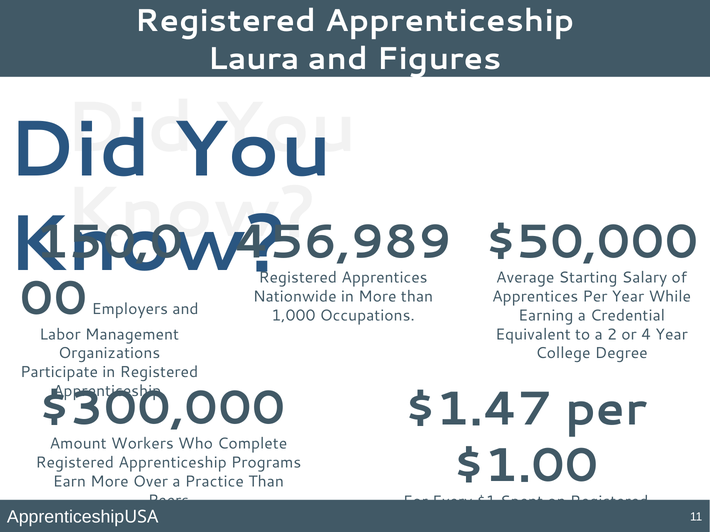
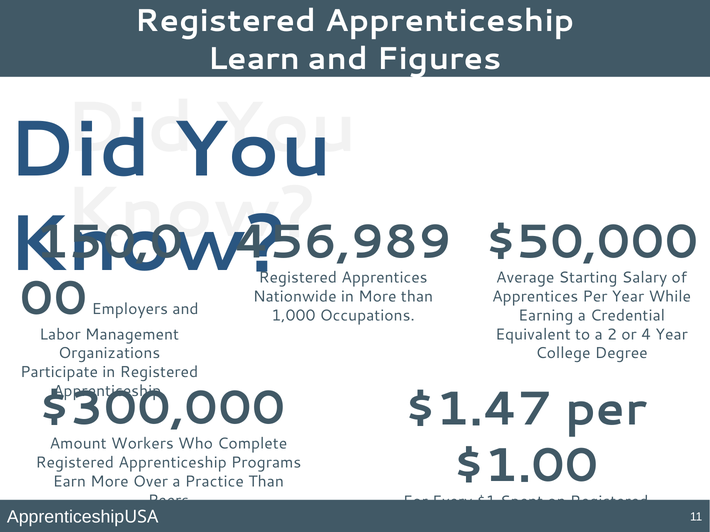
Laura: Laura -> Learn
